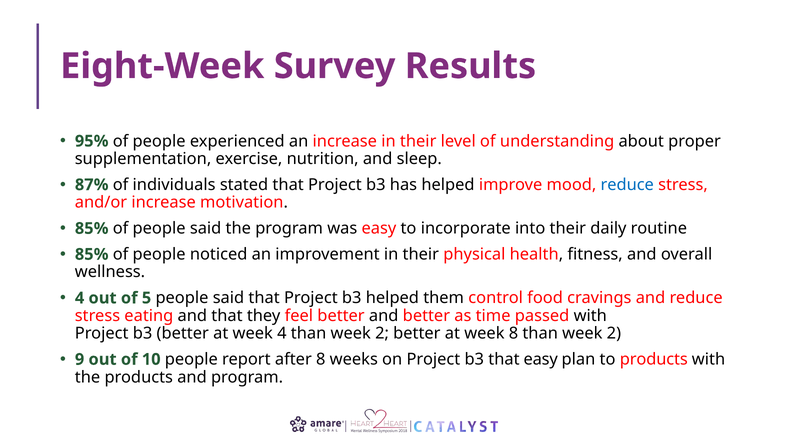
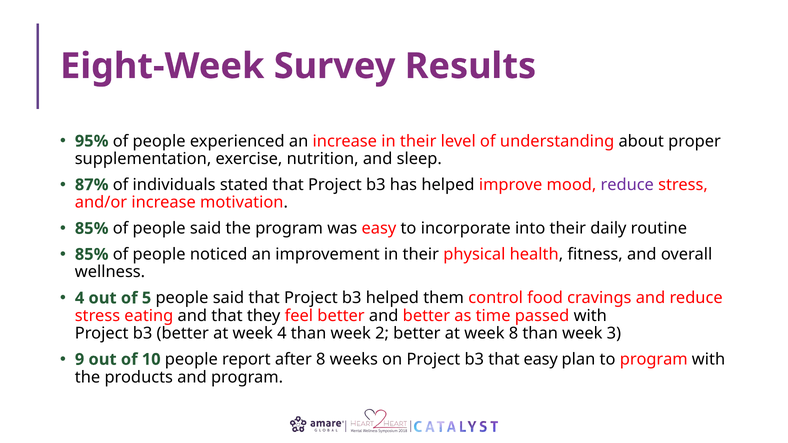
reduce at (627, 185) colour: blue -> purple
8 than week 2: 2 -> 3
to products: products -> program
